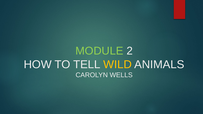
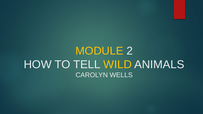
MODULE colour: light green -> yellow
